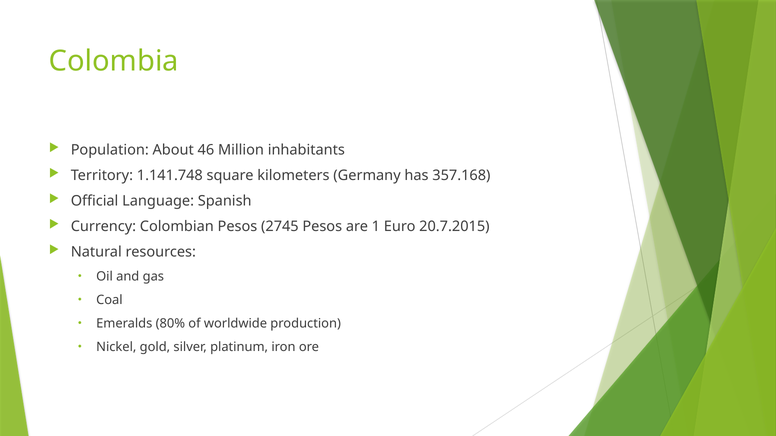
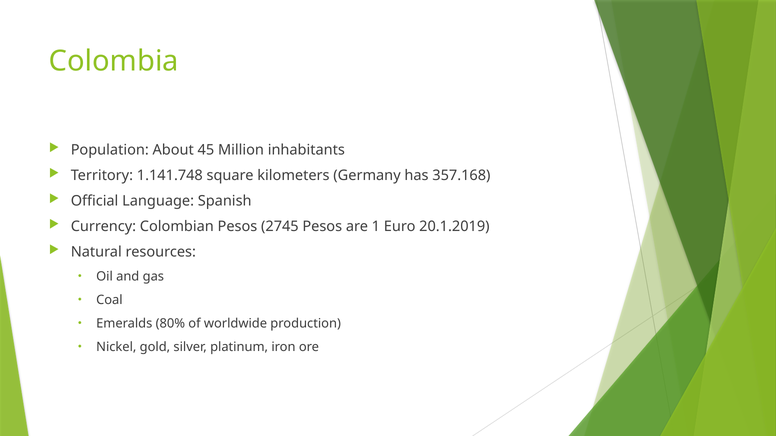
46: 46 -> 45
20.7.2015: 20.7.2015 -> 20.1.2019
